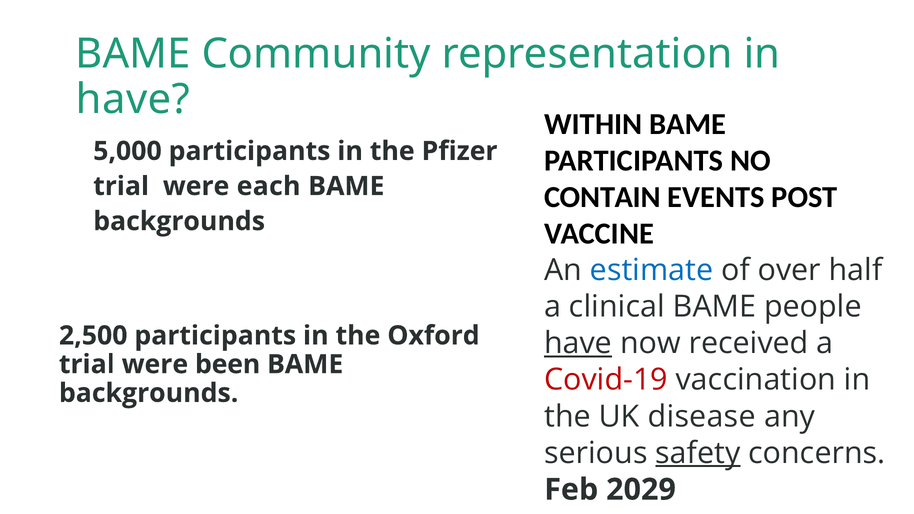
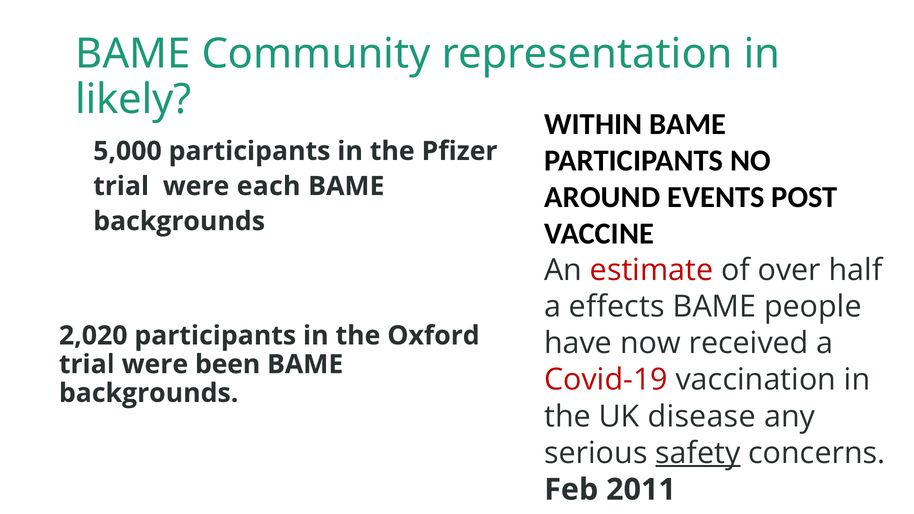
have at (133, 99): have -> likely
CONTAIN: CONTAIN -> AROUND
estimate colour: blue -> red
clinical: clinical -> effects
2,500: 2,500 -> 2,020
have at (578, 343) underline: present -> none
2029: 2029 -> 2011
